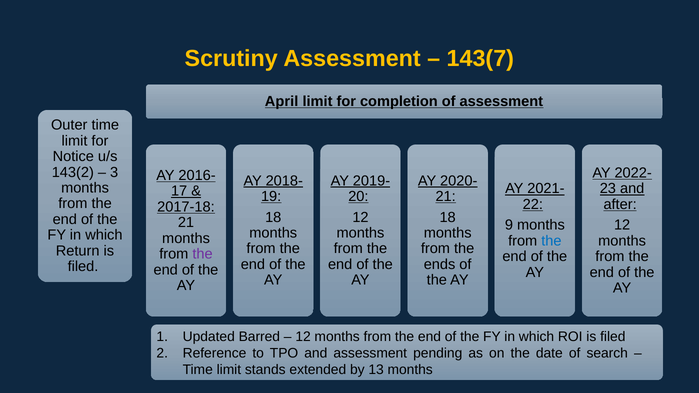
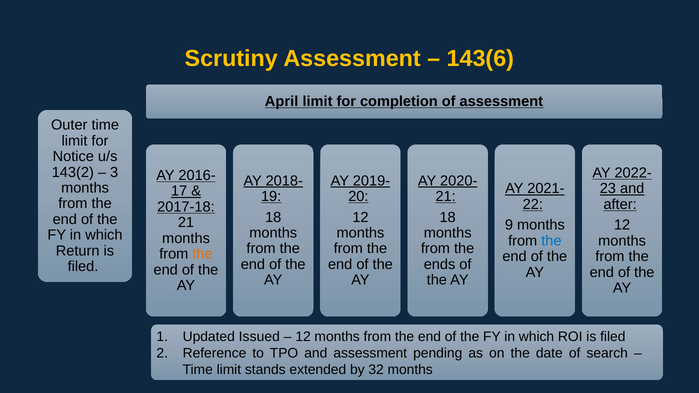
143(7: 143(7 -> 143(6
the at (203, 254) colour: purple -> orange
Barred: Barred -> Issued
13: 13 -> 32
